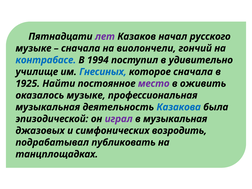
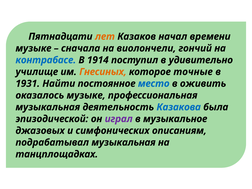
лет colour: purple -> orange
русского: русского -> времени
1994: 1994 -> 1914
Гнесиных colour: blue -> orange
которое сначала: сначала -> точные
1925: 1925 -> 1931
место colour: purple -> blue
в музыкальная: музыкальная -> музыкальное
возродить: возродить -> описаниям
подрабатывал публиковать: публиковать -> музыкальная
